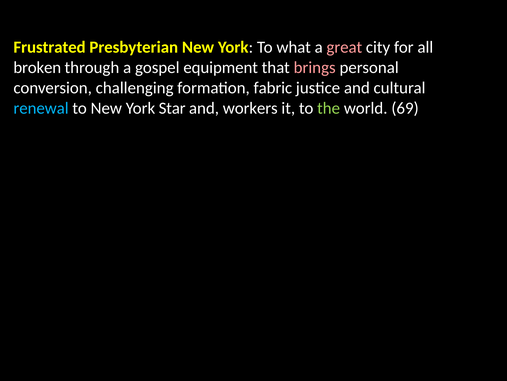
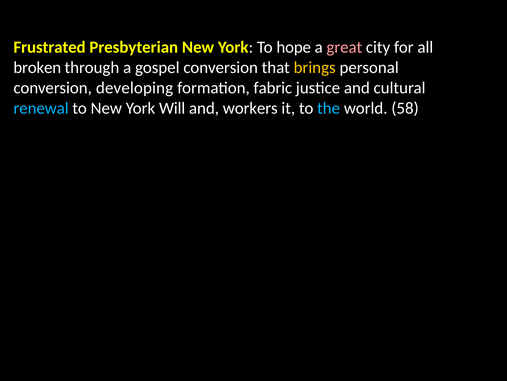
what: what -> hope
gospel equipment: equipment -> conversion
brings colour: pink -> yellow
challenging: challenging -> developing
Star: Star -> Will
the colour: light green -> light blue
69: 69 -> 58
